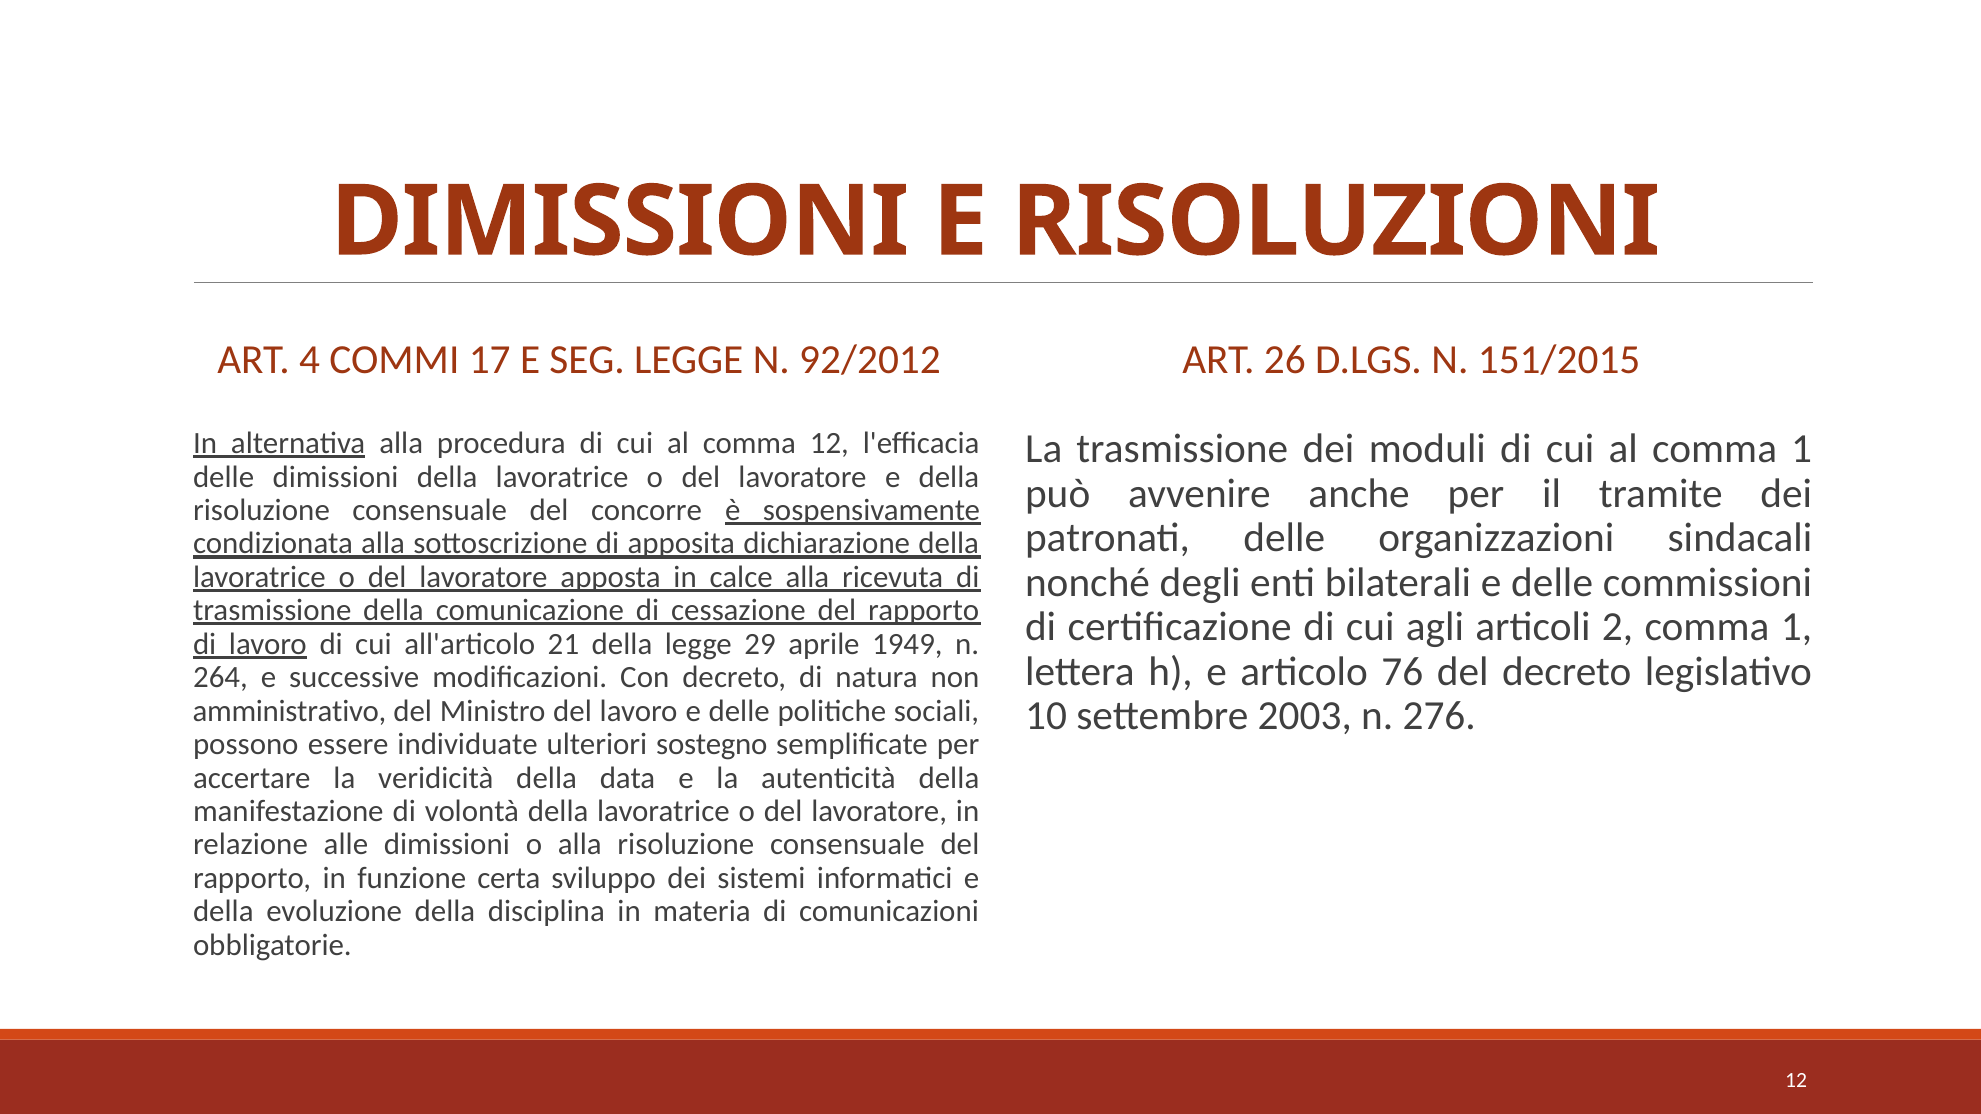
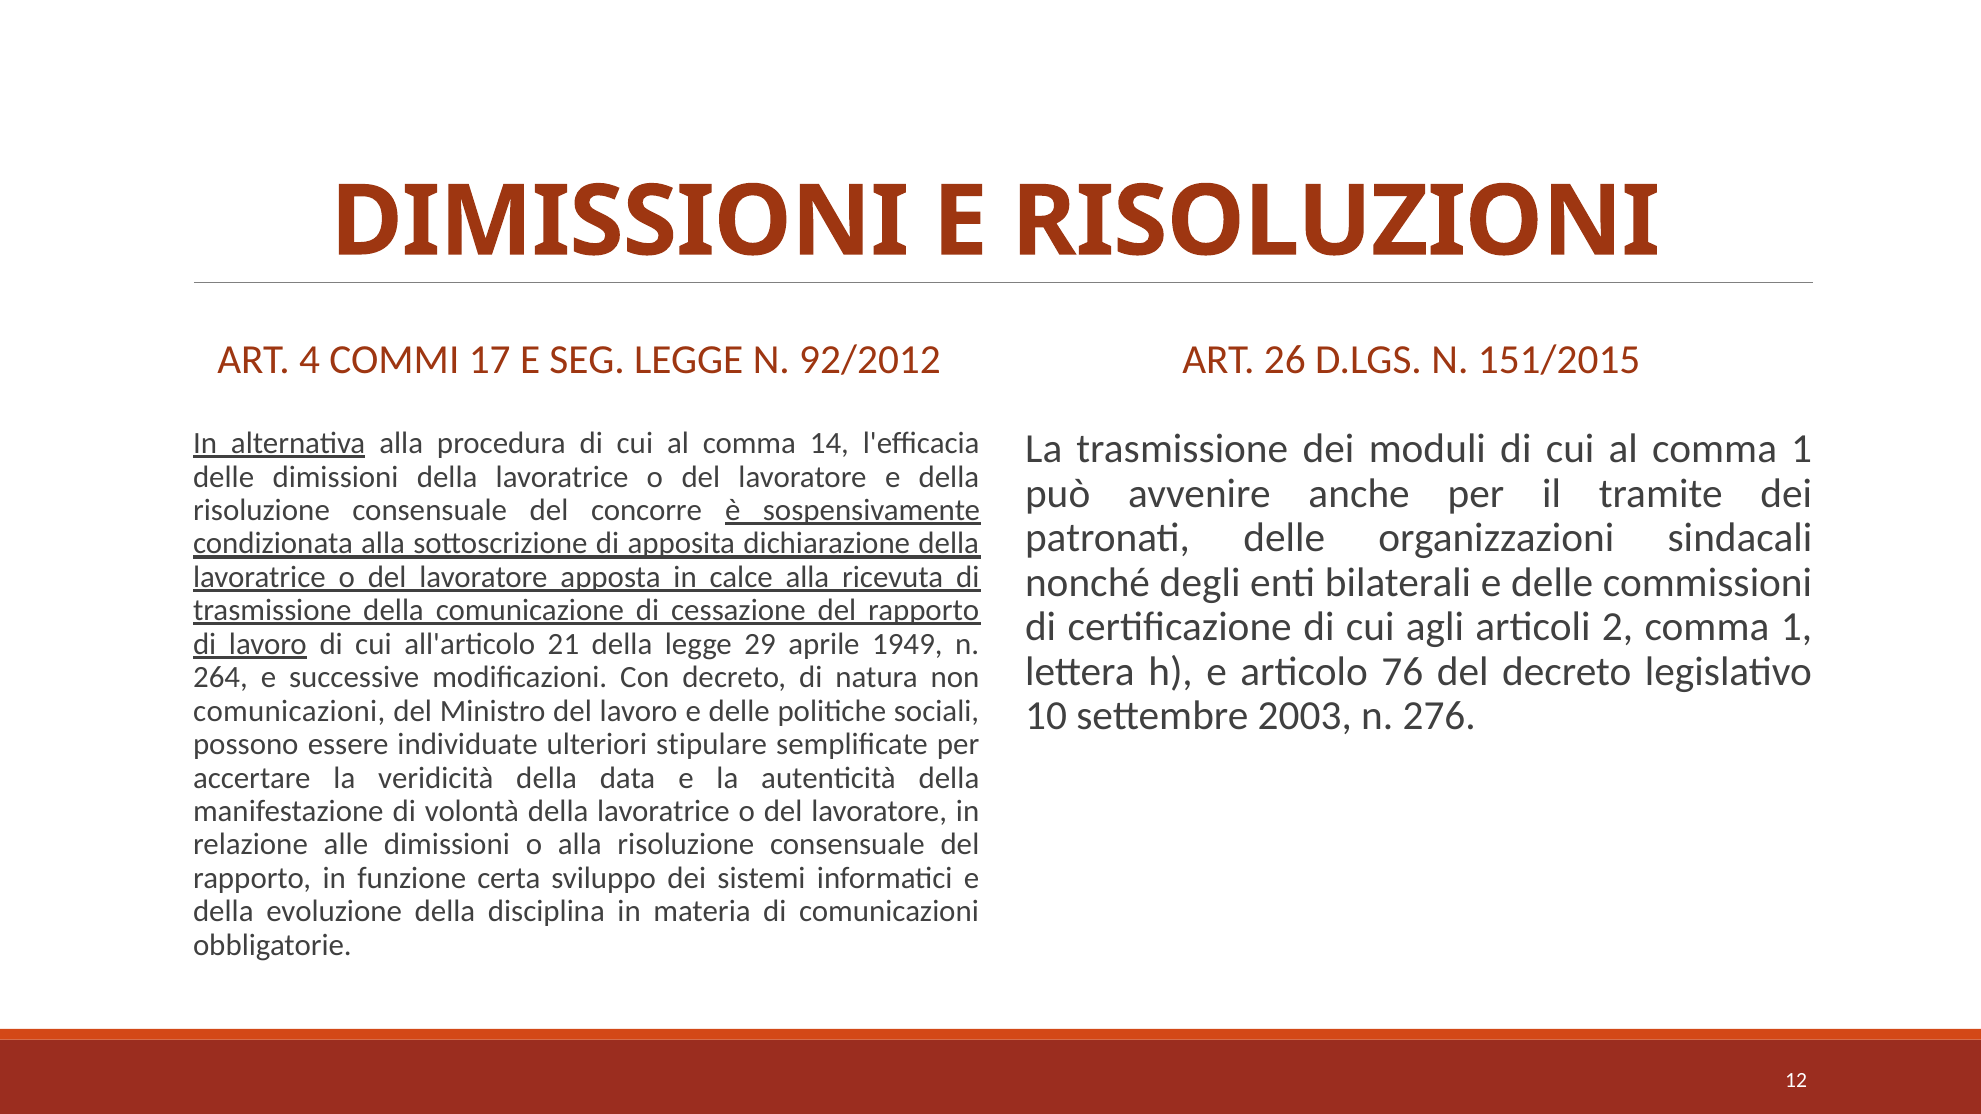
comma 12: 12 -> 14
amministrativo at (290, 711): amministrativo -> comunicazioni
sostegno: sostegno -> stipulare
